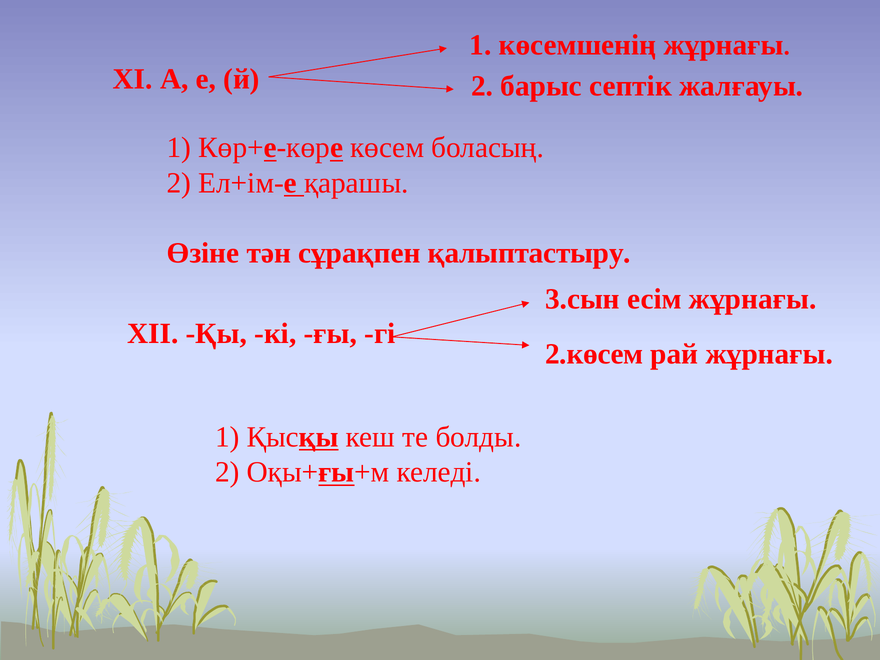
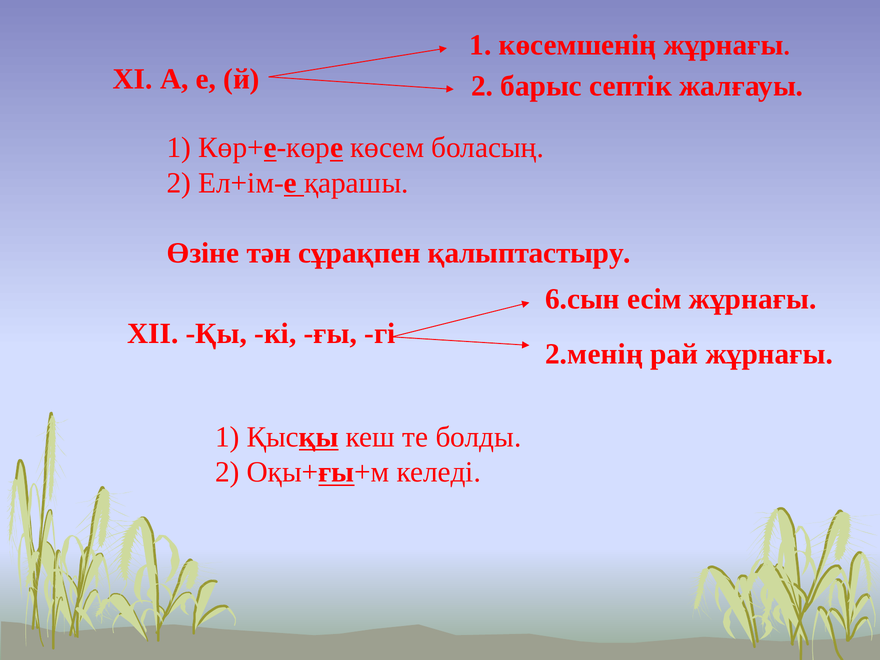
3.сын: 3.сын -> 6.сын
2.көсем: 2.көсем -> 2.менің
